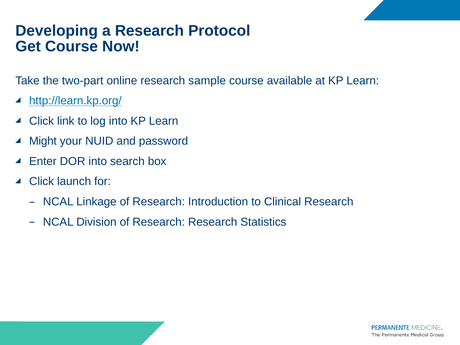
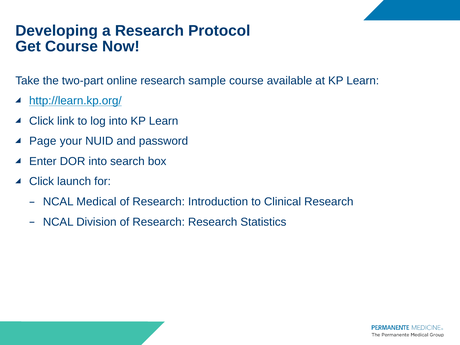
Might: Might -> Page
Linkage: Linkage -> Medical
